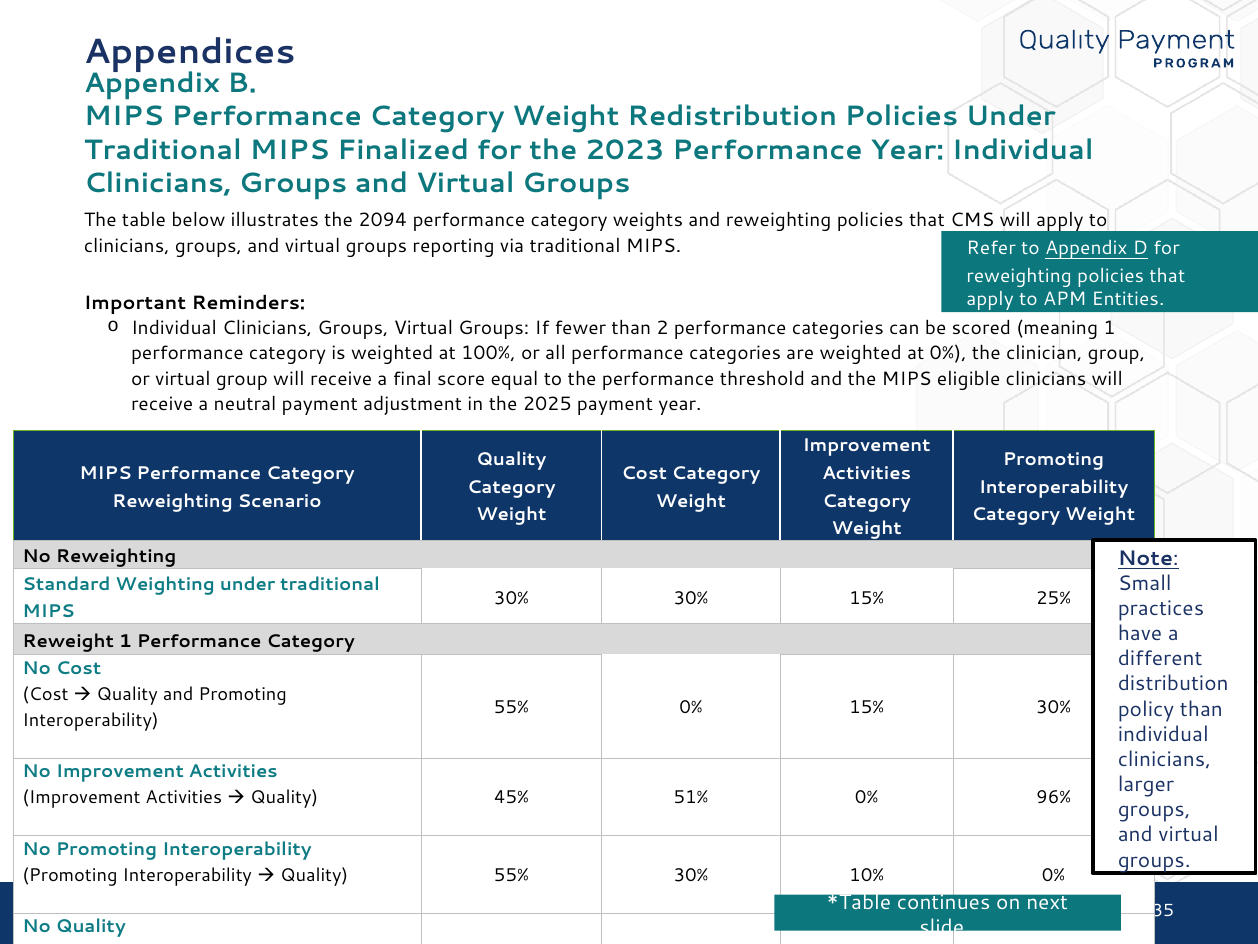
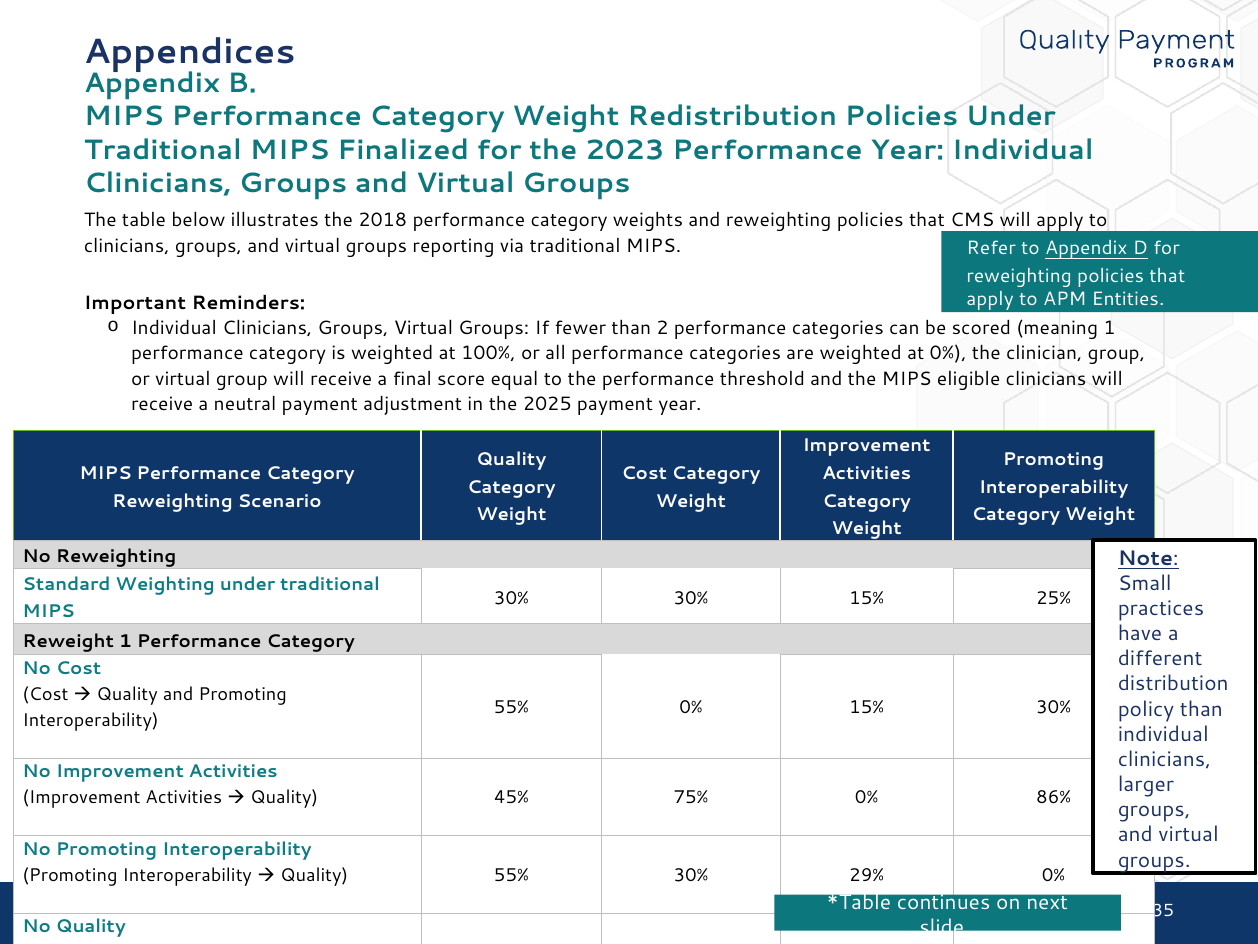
2094: 2094 -> 2018
51%: 51% -> 75%
96%: 96% -> 86%
10%: 10% -> 29%
